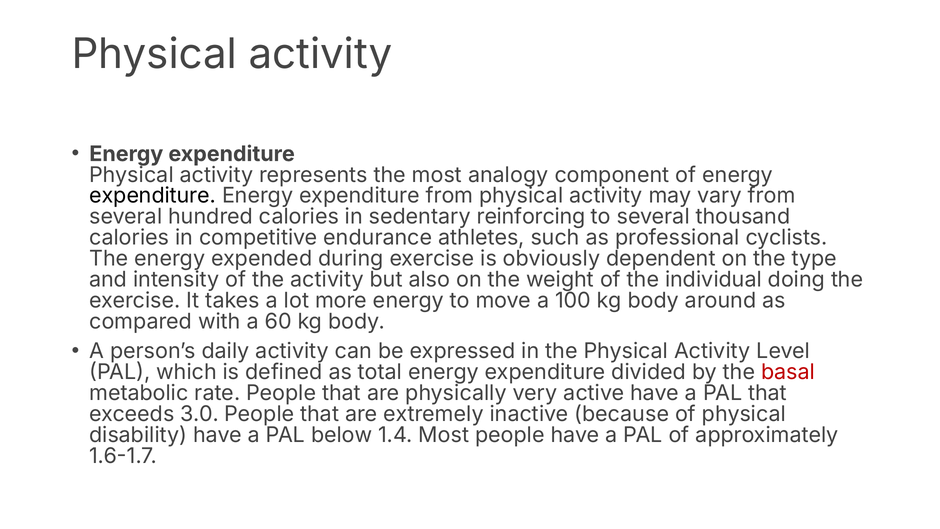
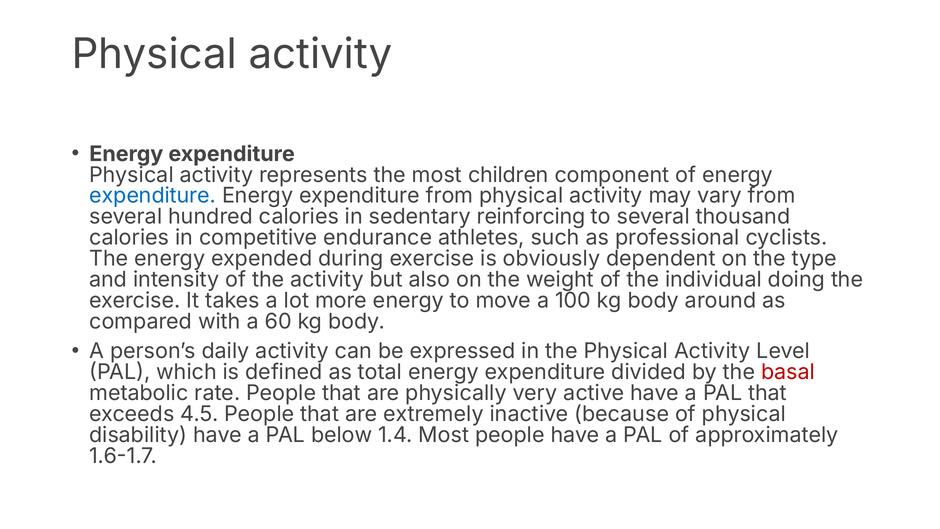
analogy: analogy -> children
expenditure at (153, 196) colour: black -> blue
3.0: 3.0 -> 4.5
